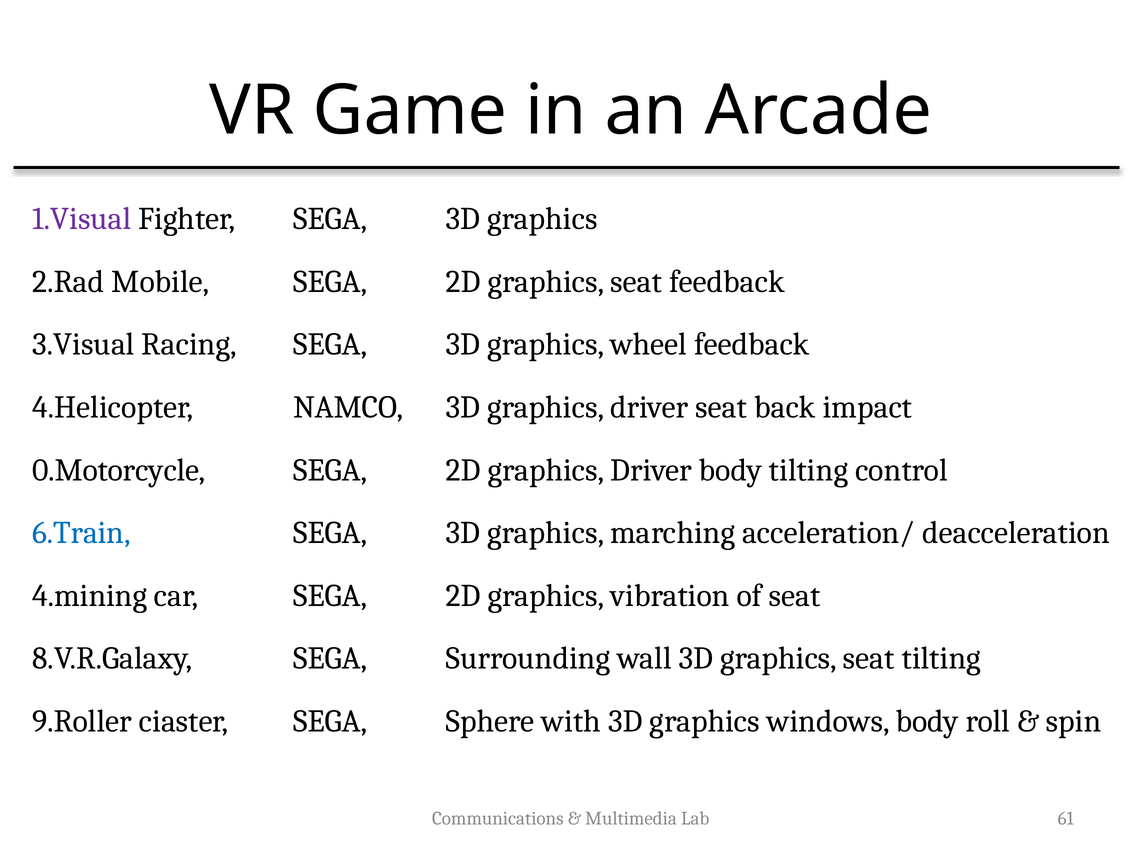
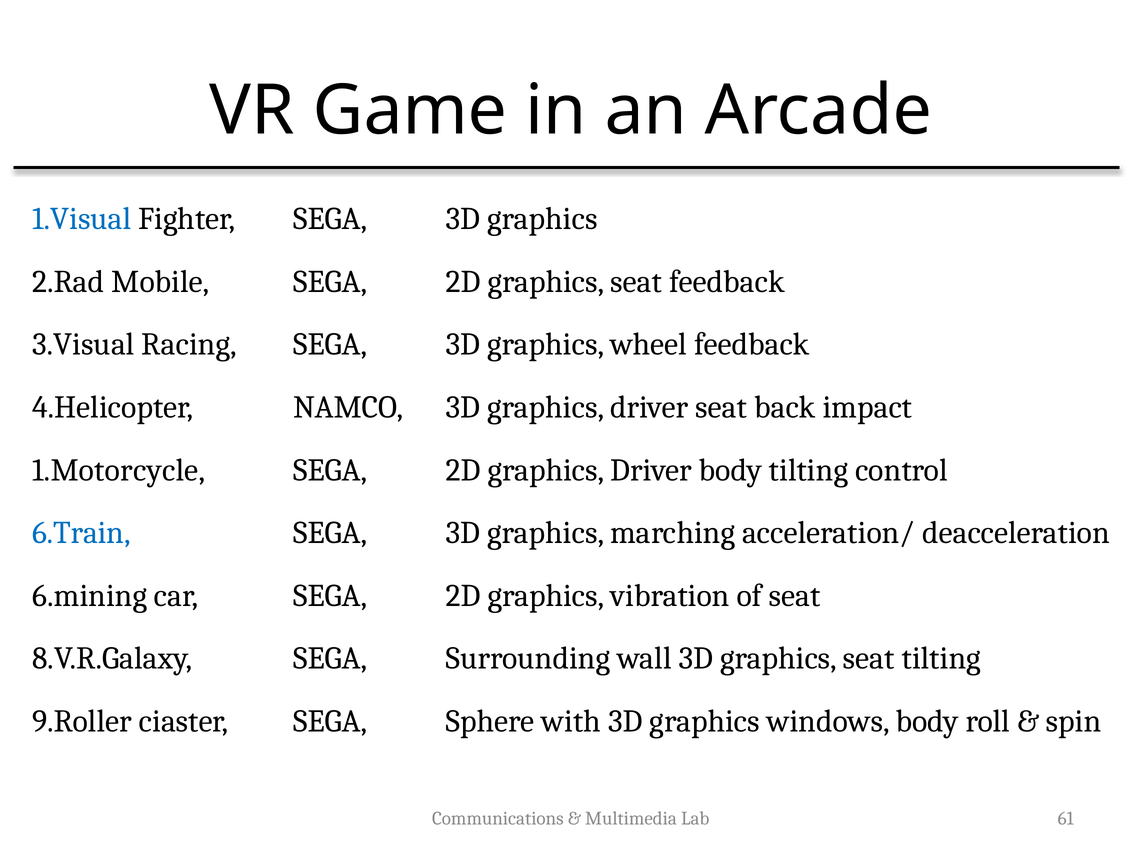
1.Visual colour: purple -> blue
0.Motorcycle: 0.Motorcycle -> 1.Motorcycle
4.mining: 4.mining -> 6.mining
